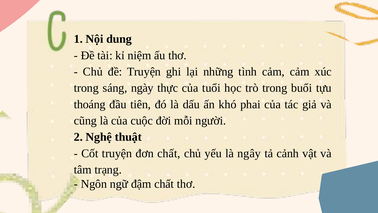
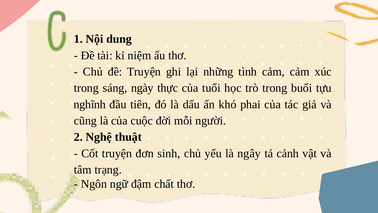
thoáng: thoáng -> nghĩnh
đơn chất: chất -> sinh
